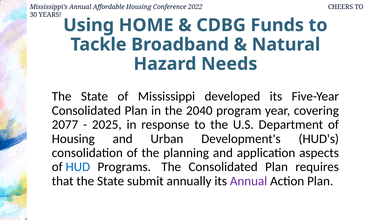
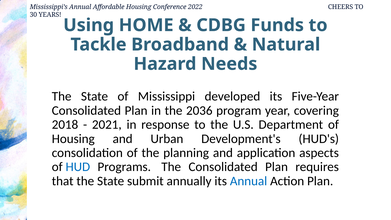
2040: 2040 -> 2036
2077: 2077 -> 2018
2025: 2025 -> 2021
Annual at (249, 181) colour: purple -> blue
